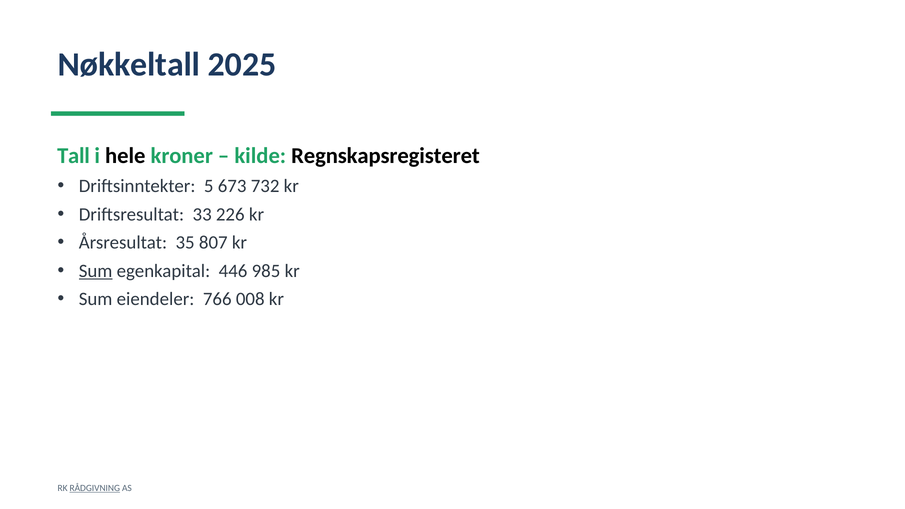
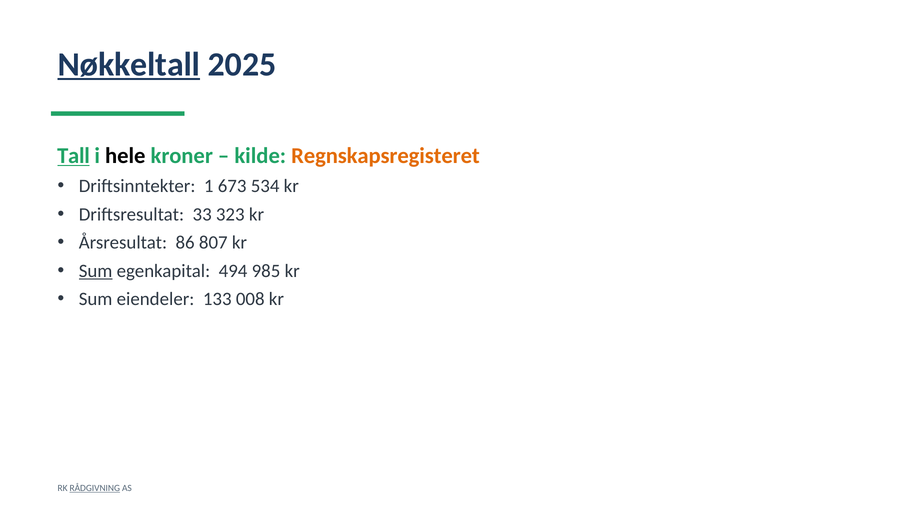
Nøkkeltall underline: none -> present
Tall underline: none -> present
Regnskapsregisteret colour: black -> orange
5: 5 -> 1
732: 732 -> 534
226: 226 -> 323
35: 35 -> 86
446: 446 -> 494
766: 766 -> 133
